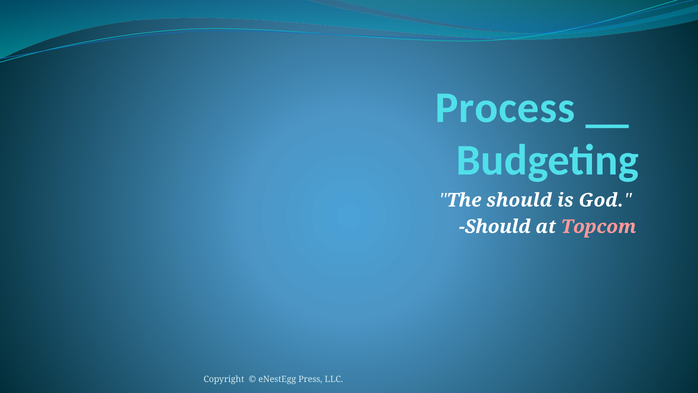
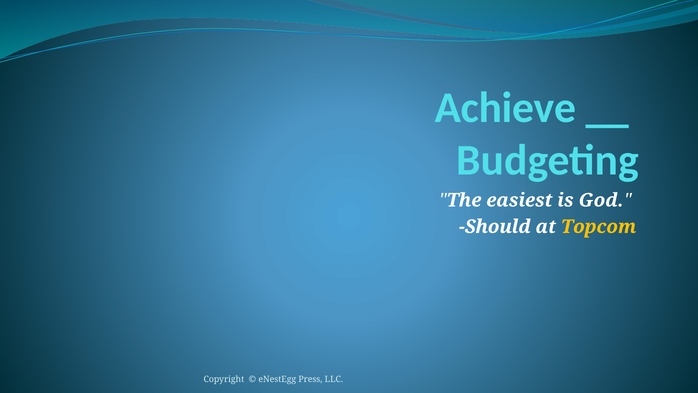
Process: Process -> Achieve
The should: should -> easiest
Topcom colour: pink -> yellow
